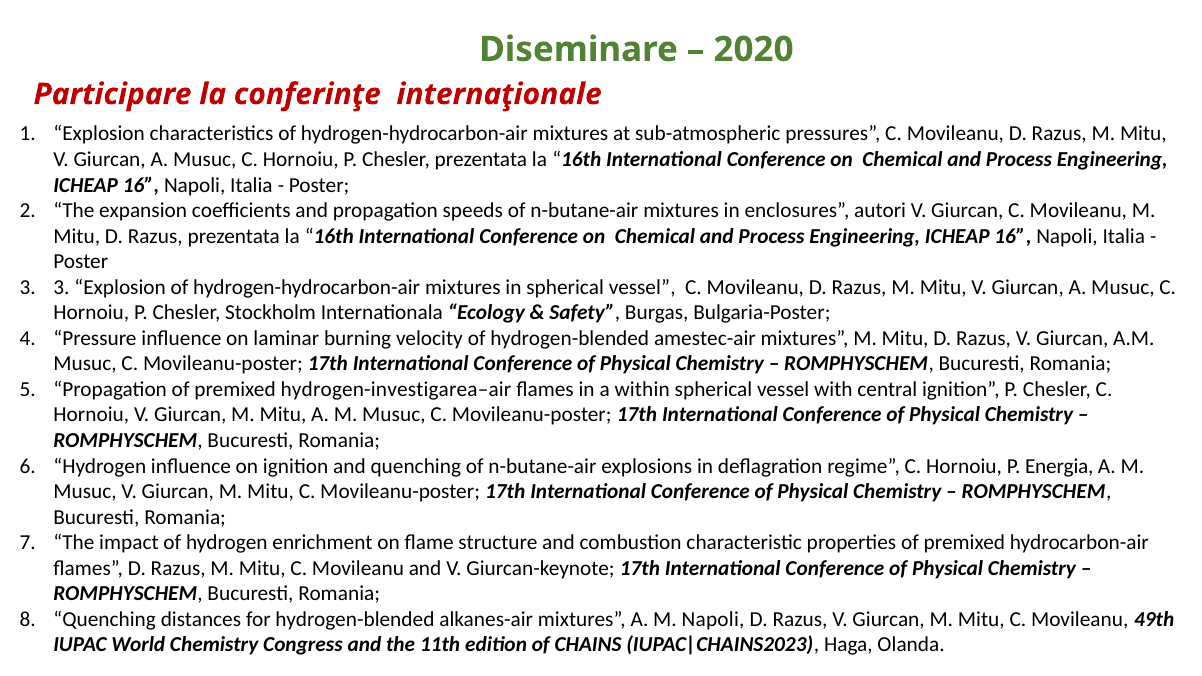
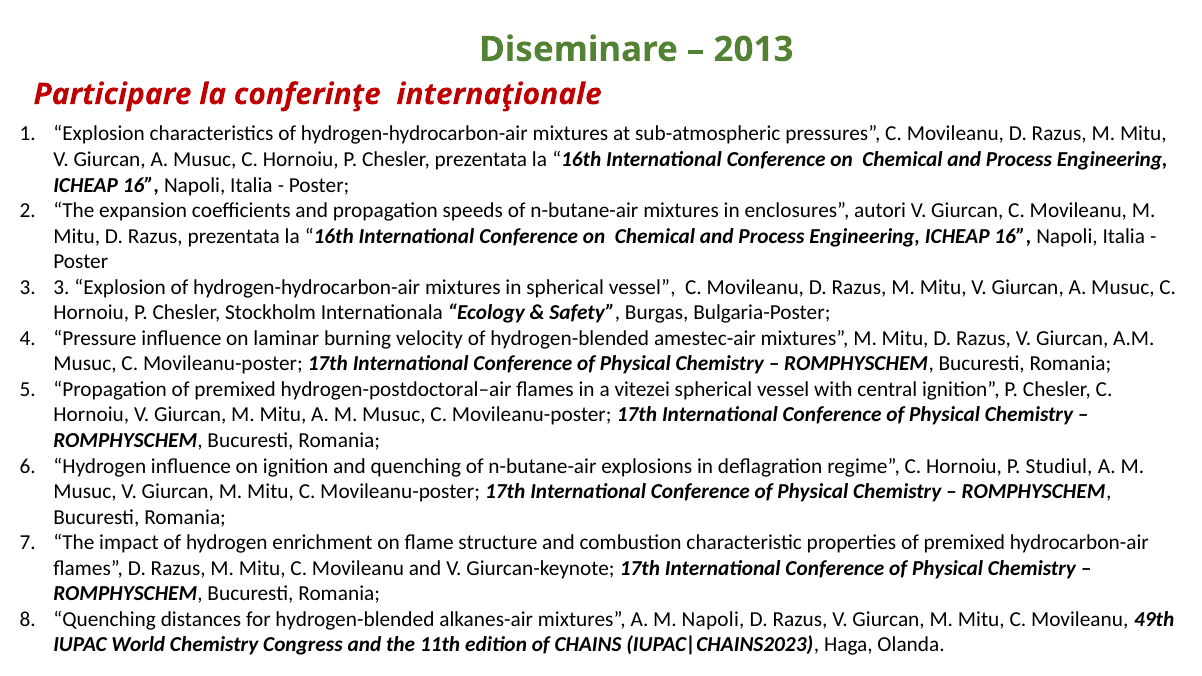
2020: 2020 -> 2013
hydrogen-investigarea–air: hydrogen-investigarea–air -> hydrogen-postdoctoral–air
within: within -> vitezei
Energia: Energia -> Studiul
